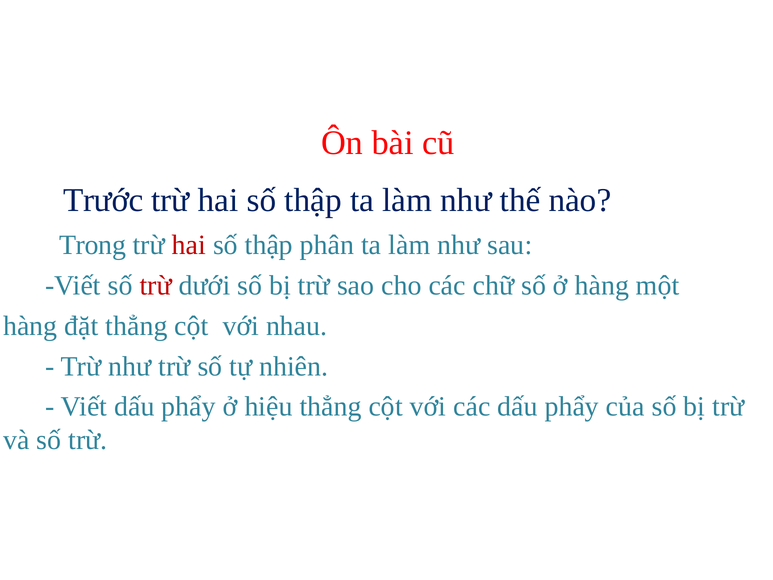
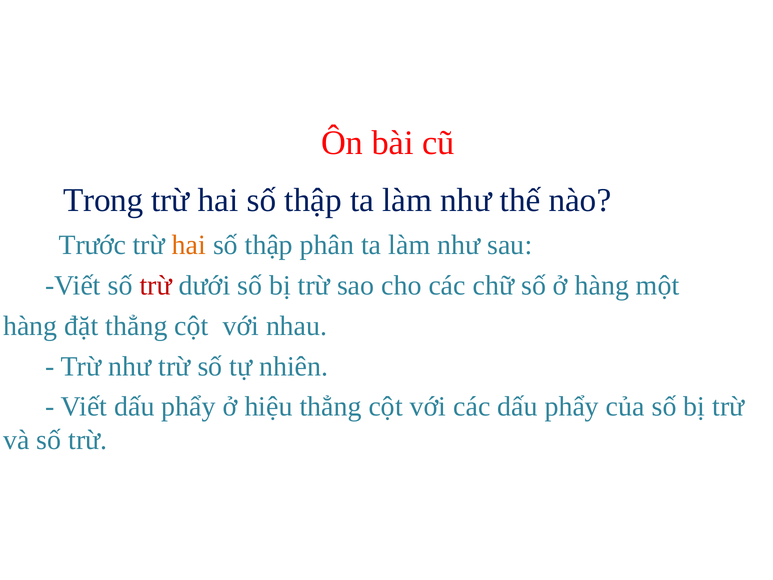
Trước: Trước -> Trong
Trong: Trong -> Trước
hai at (189, 245) colour: red -> orange
